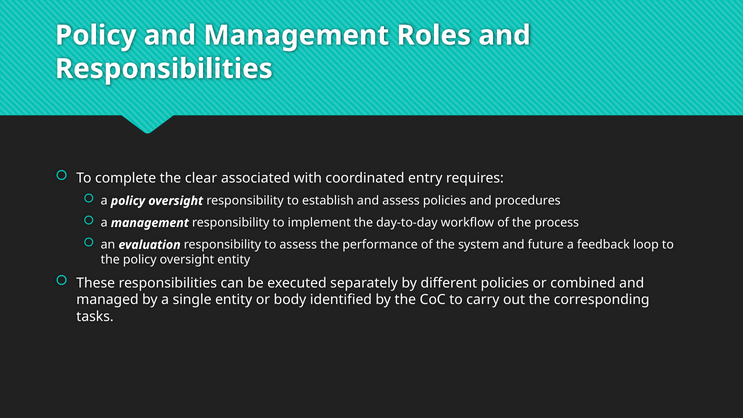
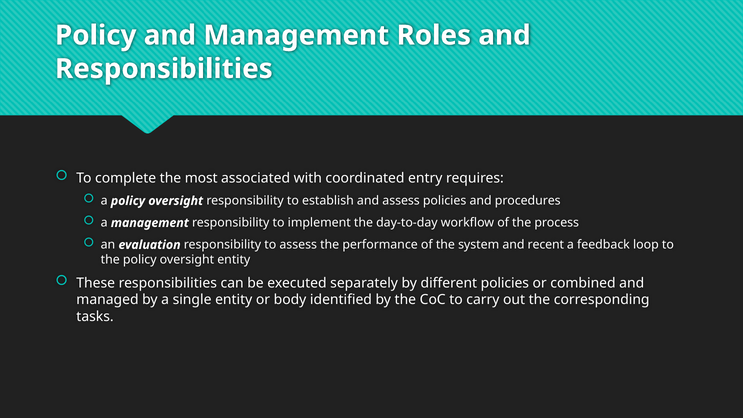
clear: clear -> most
future: future -> recent
